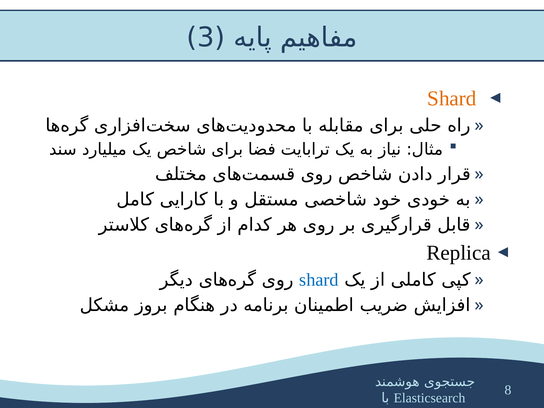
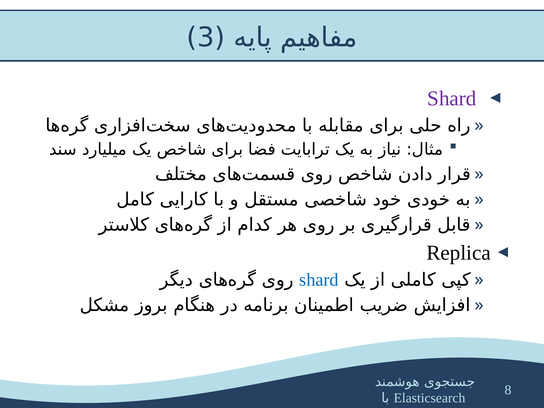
Shard at (452, 98) colour: orange -> purple
